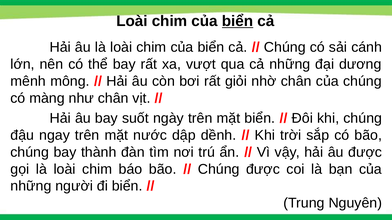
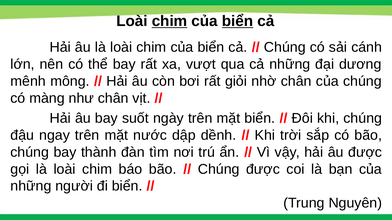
chim at (170, 21) underline: none -> present
